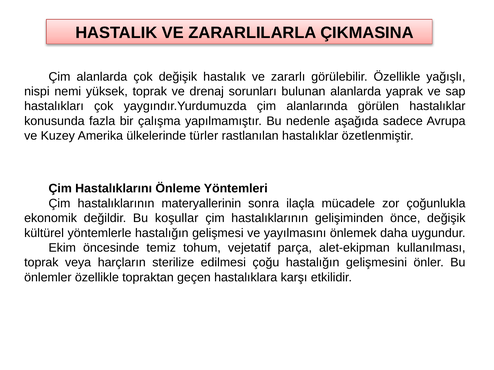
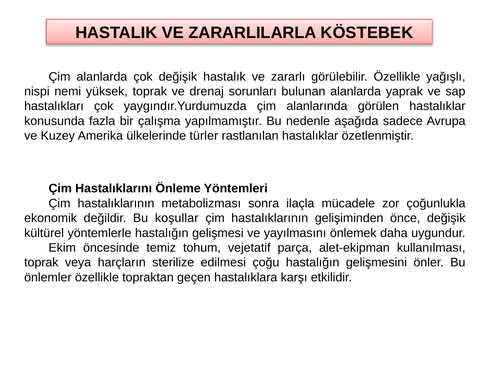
ÇIKMASINA: ÇIKMASINA -> KÖSTEBEK
materyallerinin: materyallerinin -> metabolizması
